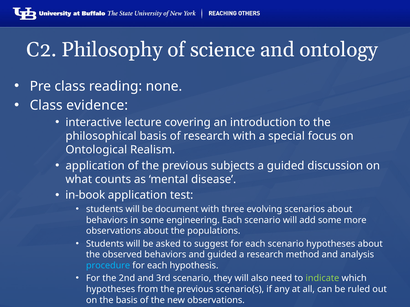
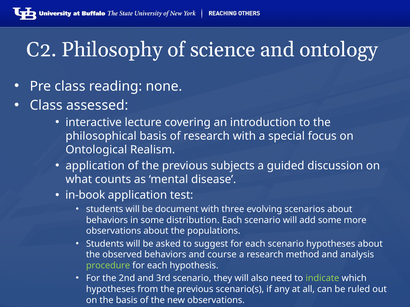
evidence: evidence -> assessed
engineering: engineering -> distribution
and guided: guided -> course
procedure colour: light blue -> light green
